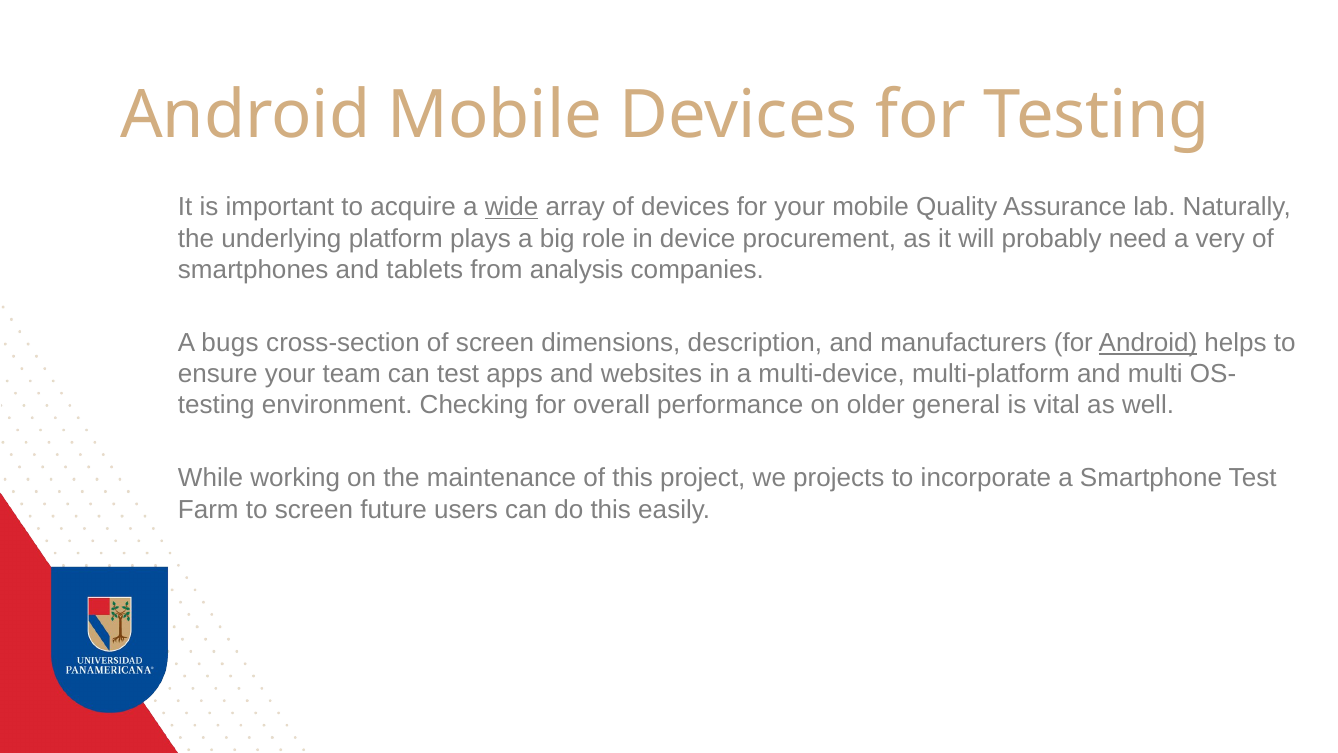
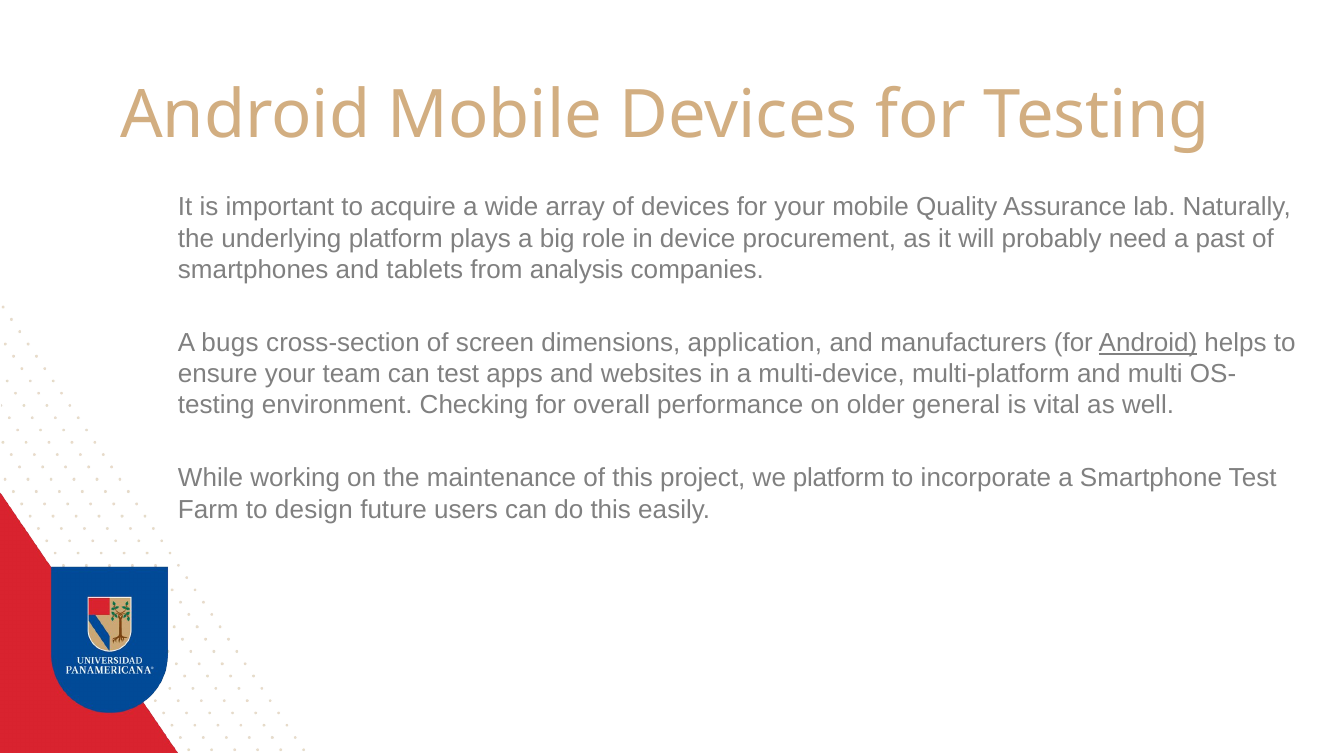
wide underline: present -> none
very: very -> past
description: description -> application
we projects: projects -> platform
to screen: screen -> design
